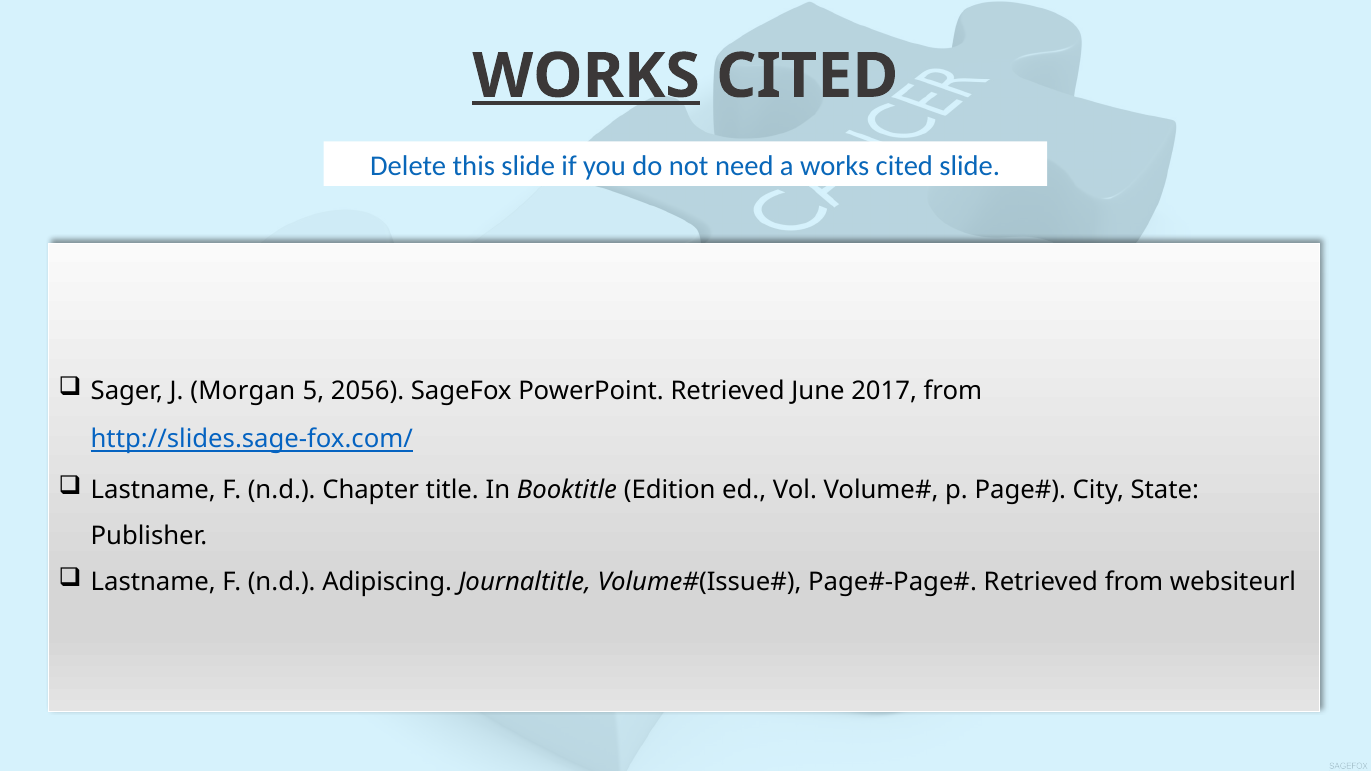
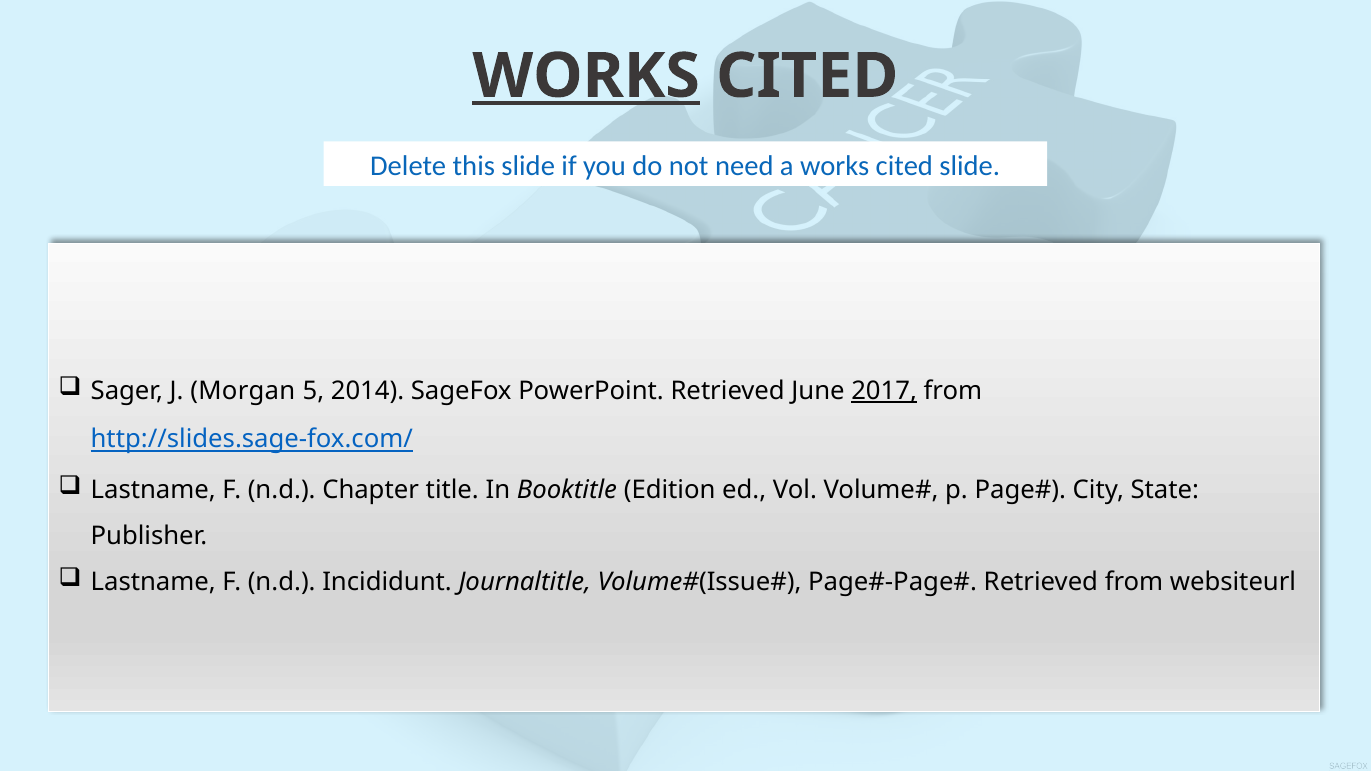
2056: 2056 -> 2014
2017 underline: none -> present
Adipiscing: Adipiscing -> Incididunt
